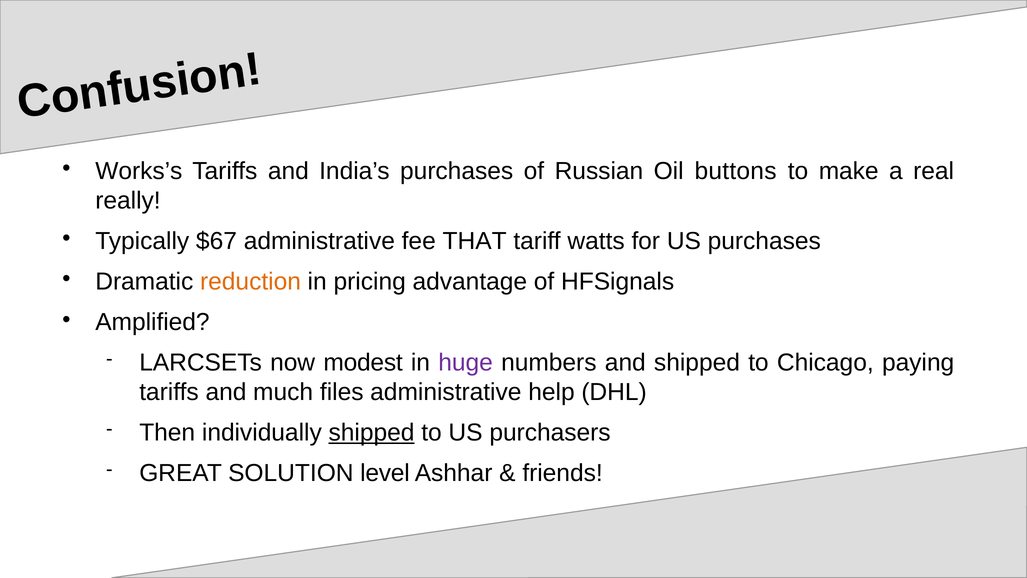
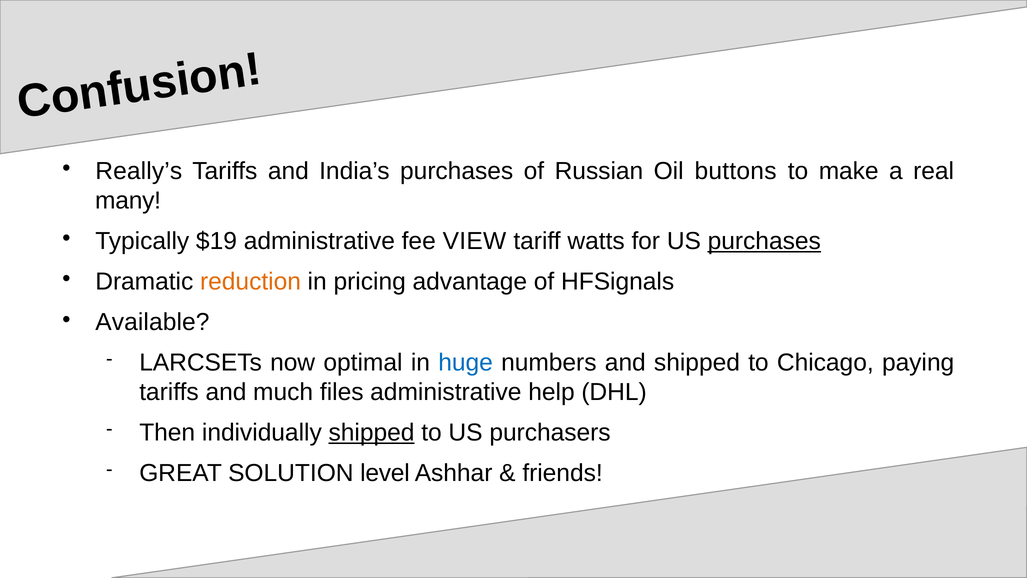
Works’s: Works’s -> Really’s
really: really -> many
$67: $67 -> $19
THAT: THAT -> VIEW
purchases at (764, 241) underline: none -> present
Amplified: Amplified -> Available
modest: modest -> optimal
huge colour: purple -> blue
